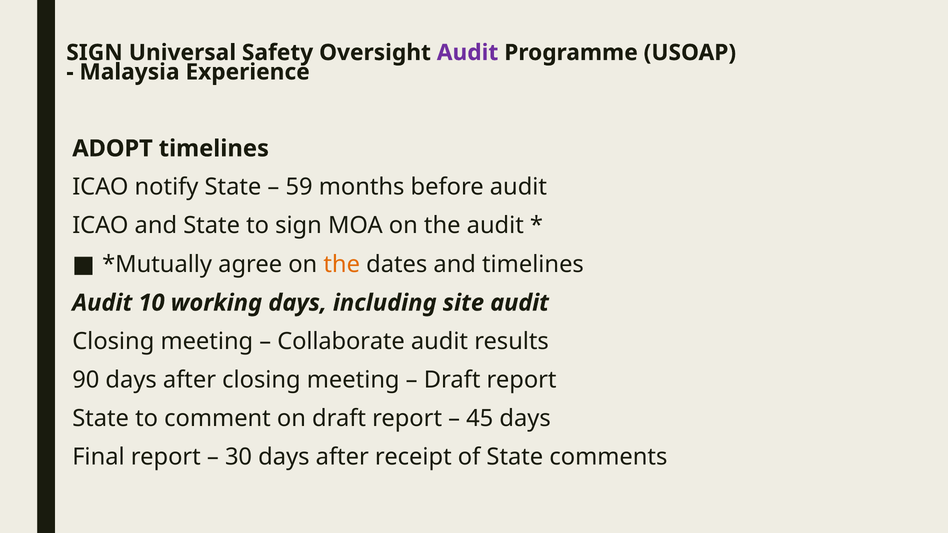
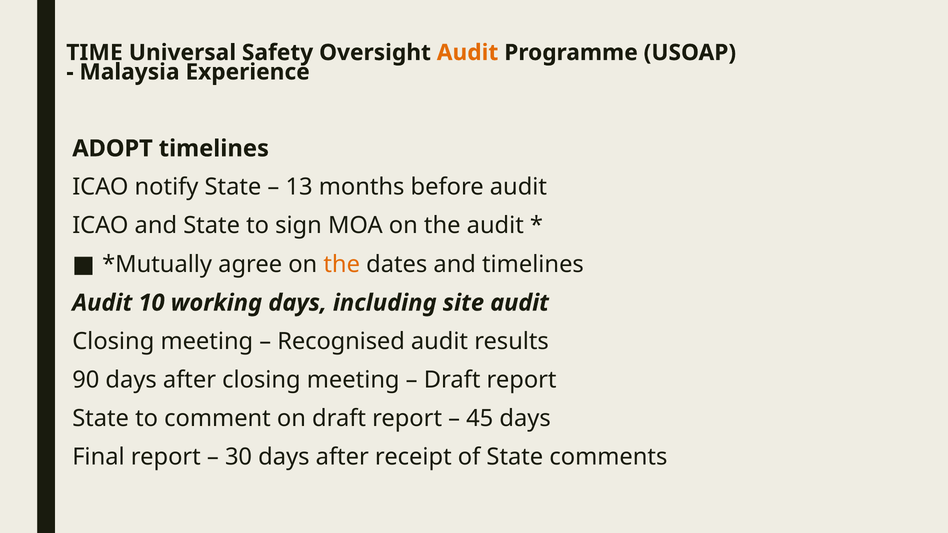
SIGN at (95, 53): SIGN -> TIME
Audit at (468, 53) colour: purple -> orange
59: 59 -> 13
Collaborate: Collaborate -> Recognised
